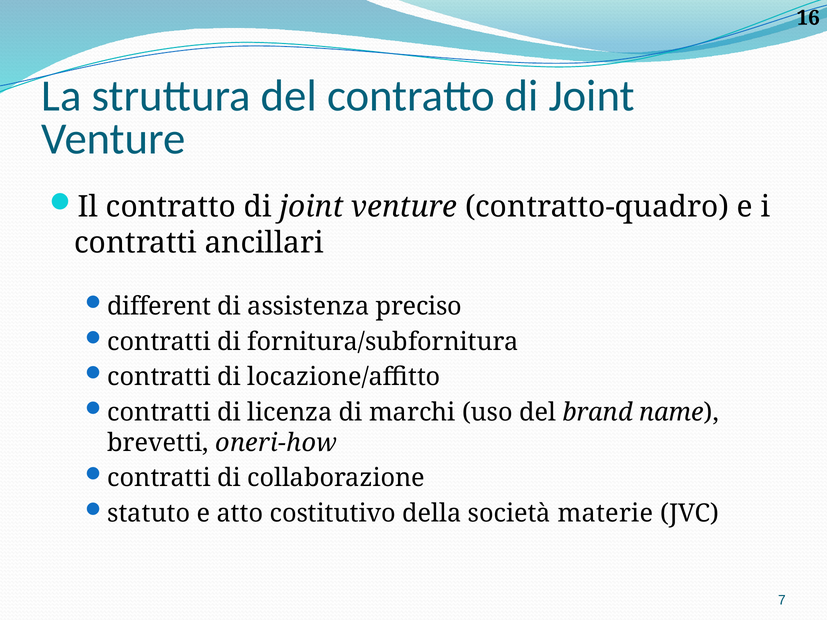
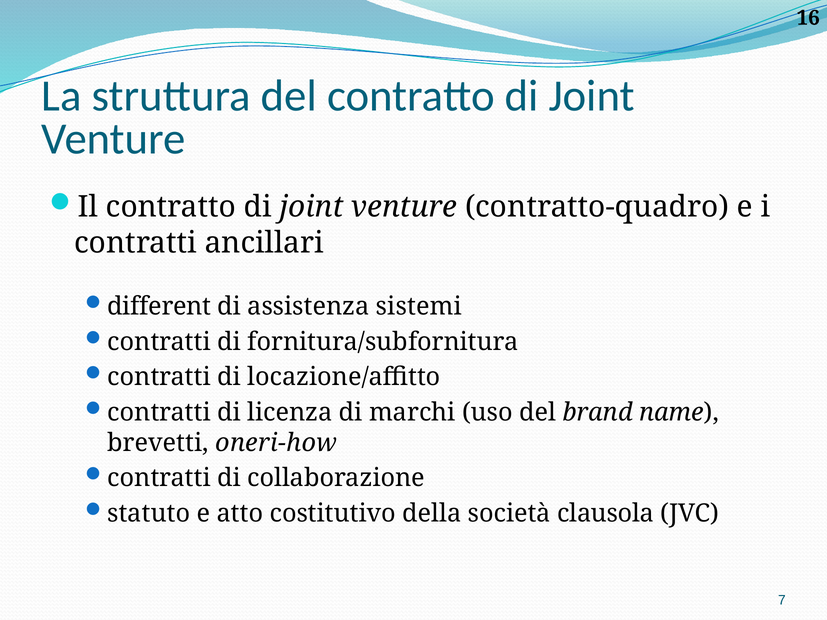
preciso: preciso -> sistemi
materie: materie -> clausola
